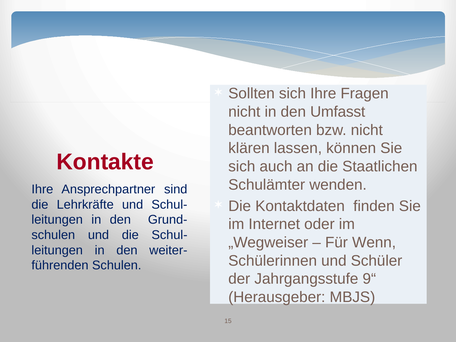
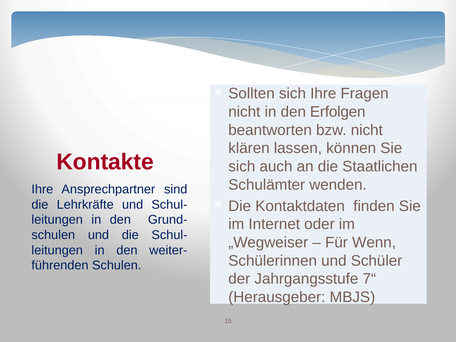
Umfasst: Umfasst -> Erfolgen
9“: 9“ -> 7“
